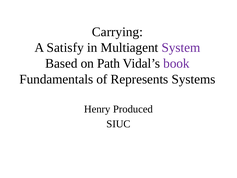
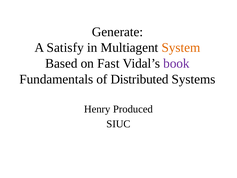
Carrying: Carrying -> Generate
System colour: purple -> orange
Path: Path -> Fast
Represents: Represents -> Distributed
